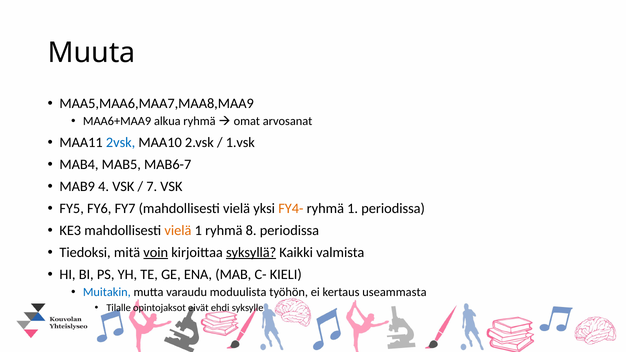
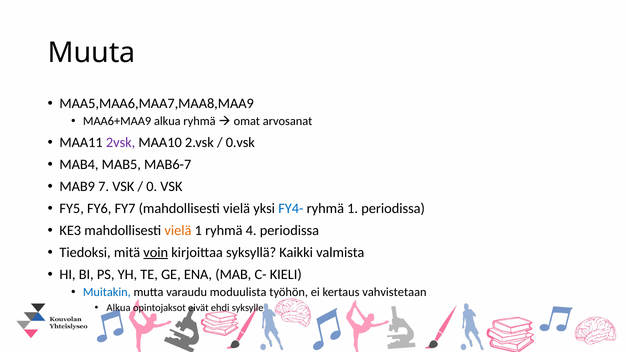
2vsk colour: blue -> purple
1.vsk: 1.vsk -> 0.vsk
4: 4 -> 7
7: 7 -> 0
FY4- colour: orange -> blue
8: 8 -> 4
syksyllä underline: present -> none
useammasta: useammasta -> vahvistetaan
Tilalle at (119, 308): Tilalle -> Alkua
